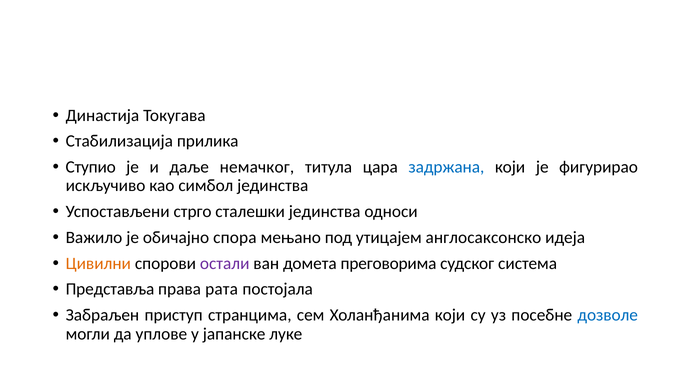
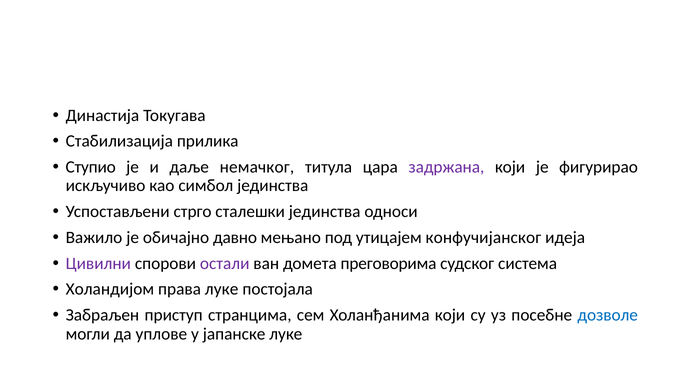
задржана colour: blue -> purple
спора: спора -> давно
англосаксонско: англосаксонско -> конфучијанског
Цивилни colour: orange -> purple
Представља: Представља -> Холандијом
права рата: рата -> луке
